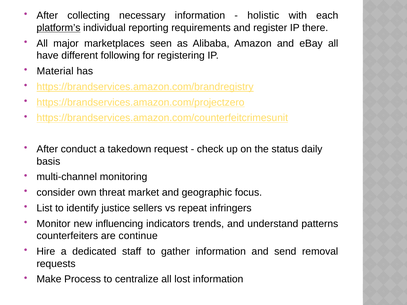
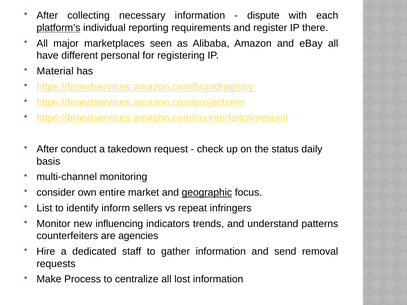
holistic: holistic -> dispute
following: following -> personal
threat: threat -> entire
geographic underline: none -> present
justice: justice -> inform
continue: continue -> agencies
